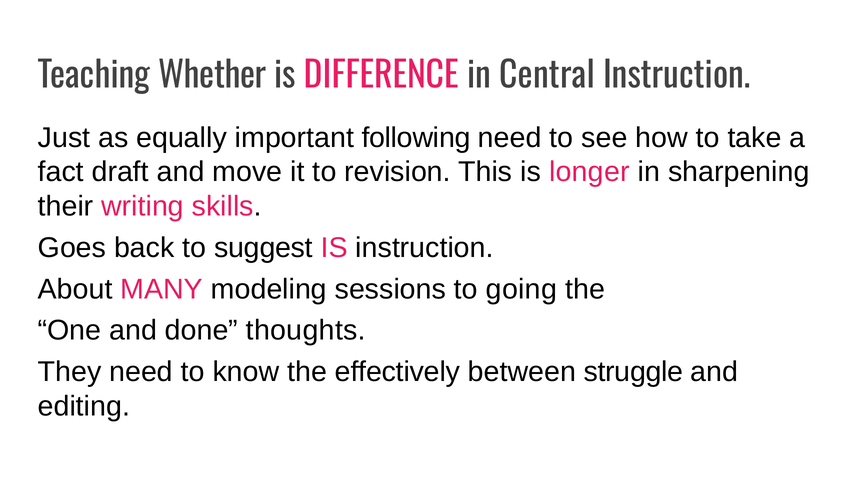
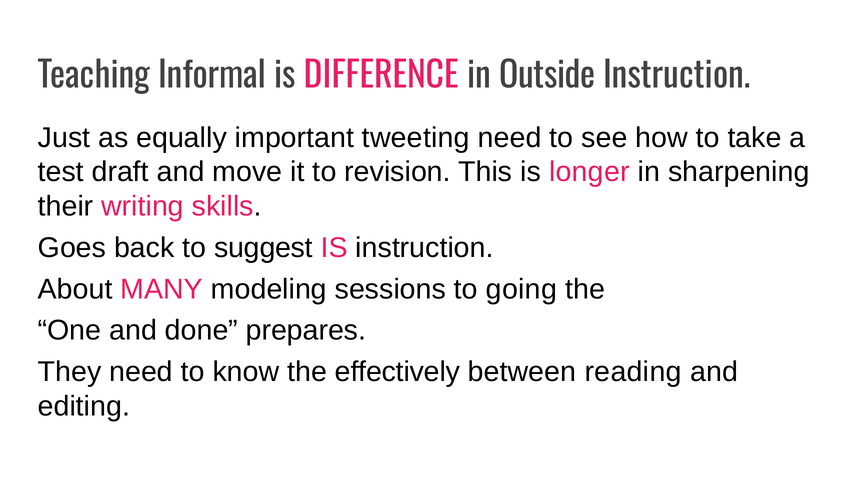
Whether: Whether -> Informal
Central: Central -> Outside
following: following -> tweeting
fact: fact -> test
thoughts: thoughts -> prepares
struggle: struggle -> reading
